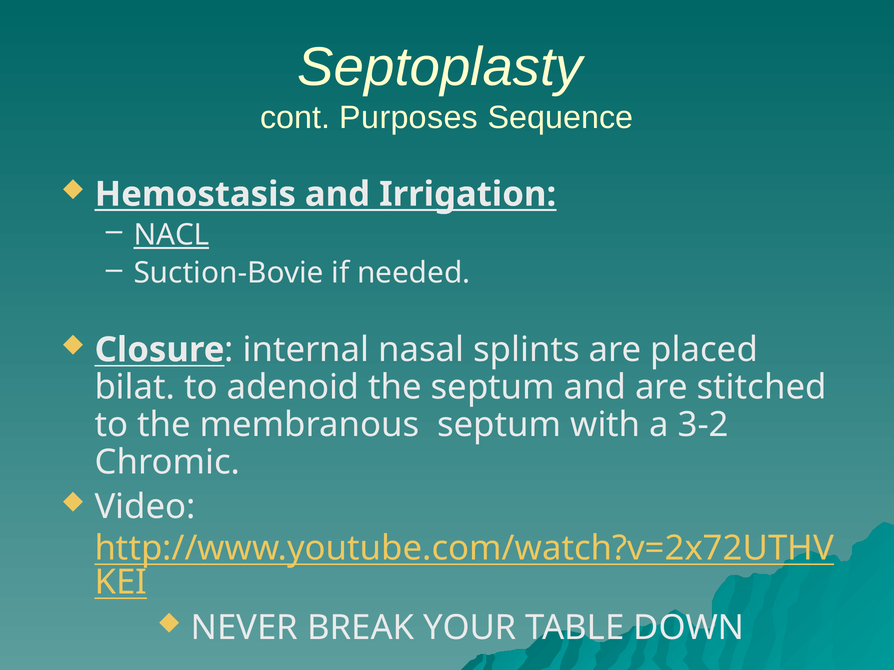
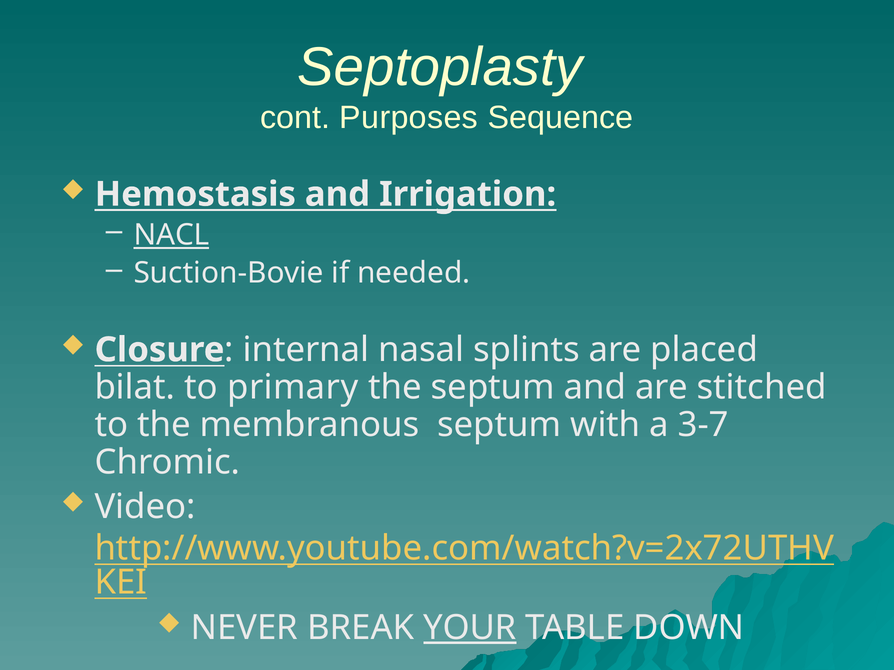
adenoid: adenoid -> primary
3-2: 3-2 -> 3-7
YOUR underline: none -> present
